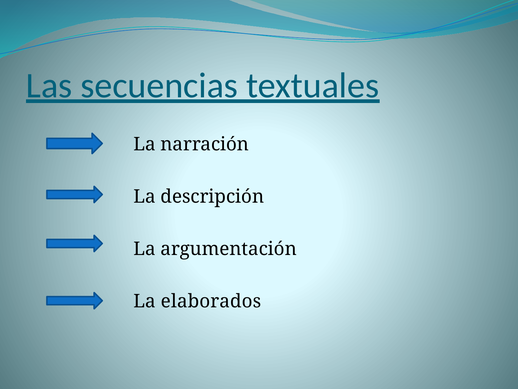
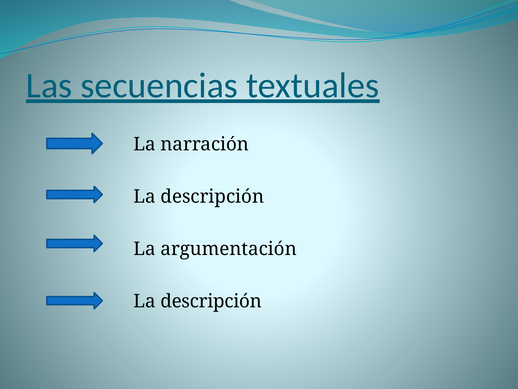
elaborados at (211, 301): elaborados -> descripción
